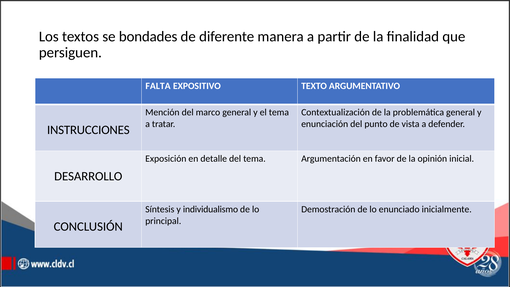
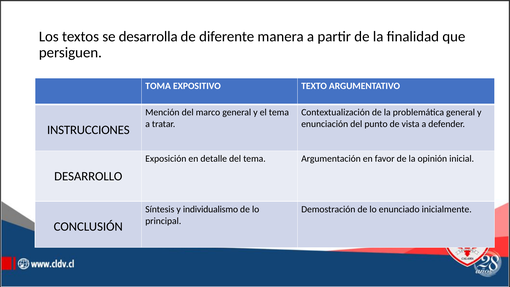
bondades: bondades -> desarrolla
FALTA: FALTA -> TOMA
